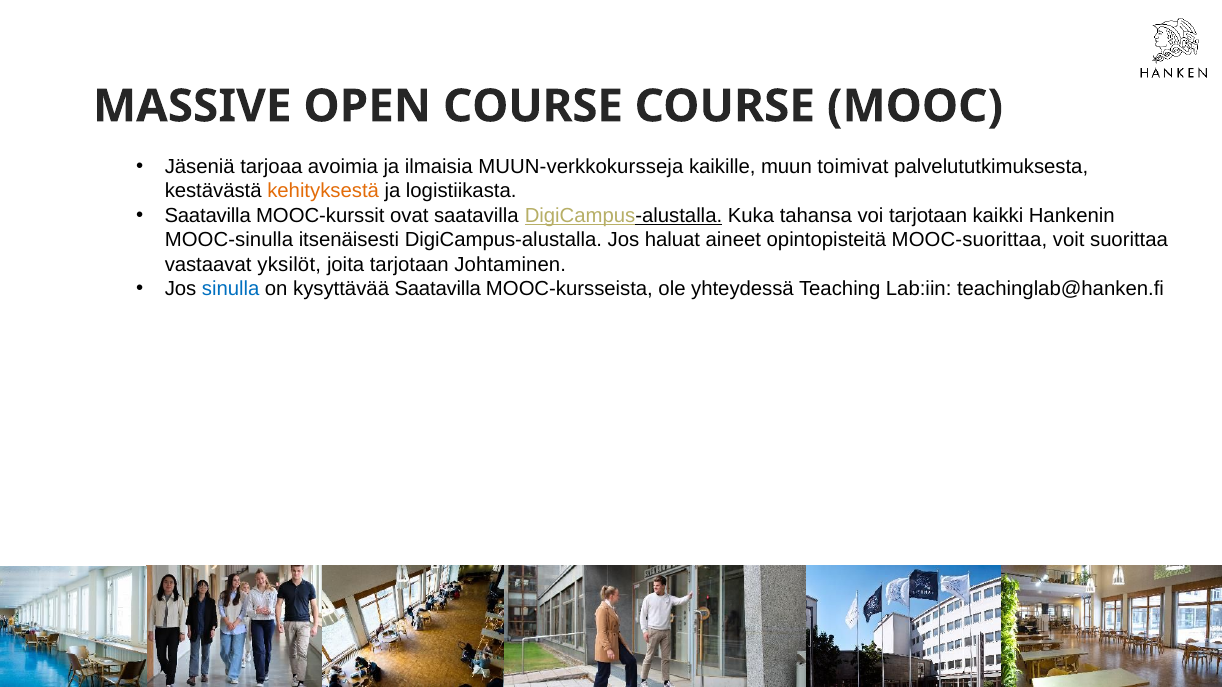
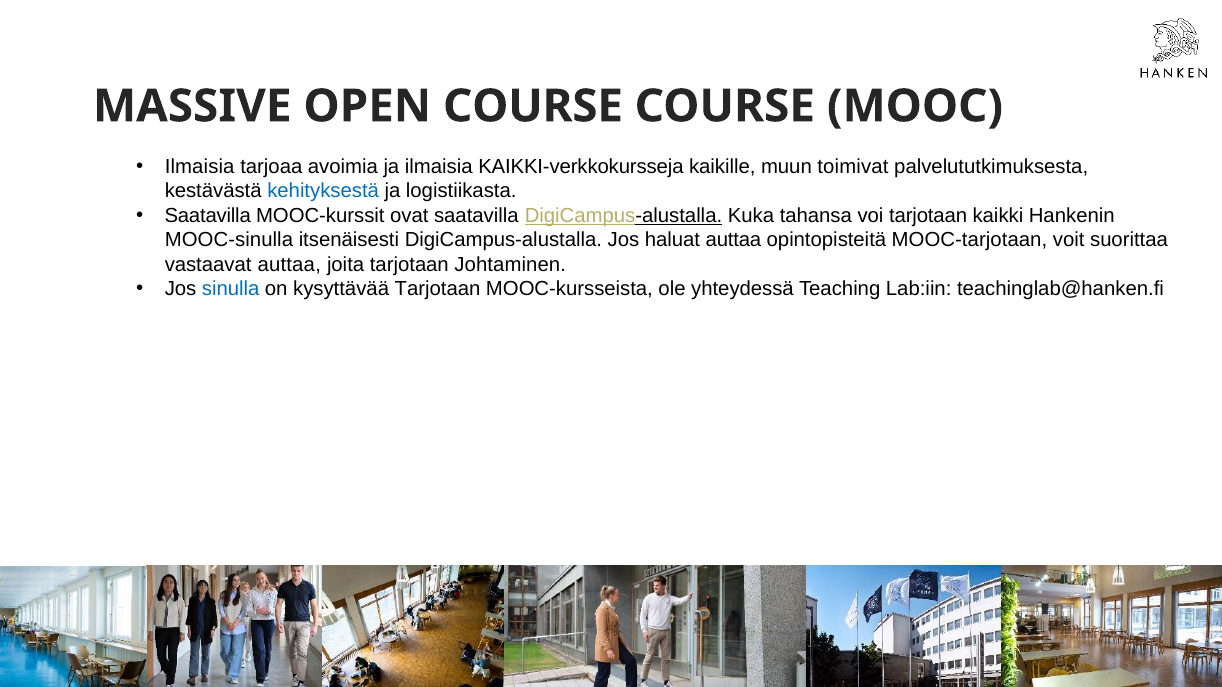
Jäseniä at (200, 167): Jäseniä -> Ilmaisia
MUUN-verkkokursseja: MUUN-verkkokursseja -> KAIKKI-verkkokursseja
kehityksestä colour: orange -> blue
haluat aineet: aineet -> auttaa
MOOC-suorittaa: MOOC-suorittaa -> MOOC-tarjotaan
vastaavat yksilöt: yksilöt -> auttaa
kysyttävää Saatavilla: Saatavilla -> Tarjotaan
